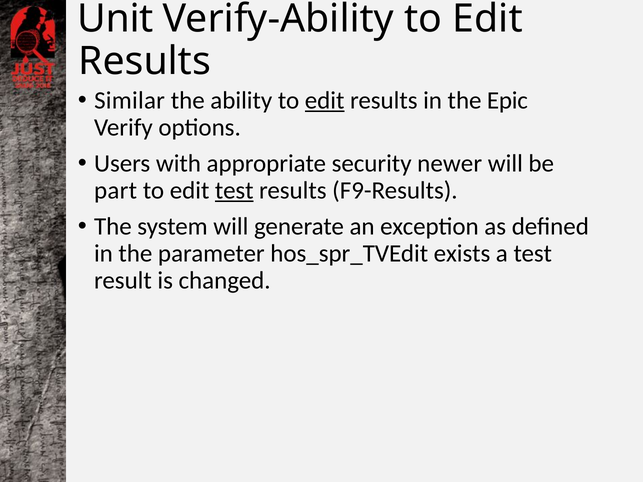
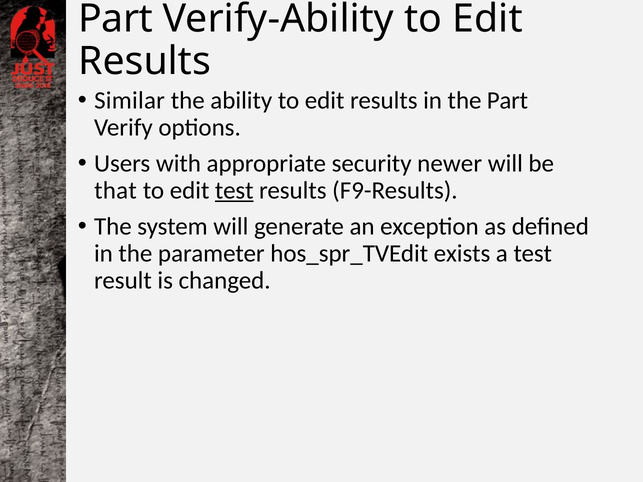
Unit at (116, 19): Unit -> Part
edit at (325, 101) underline: present -> none
the Epic: Epic -> Part
part: part -> that
